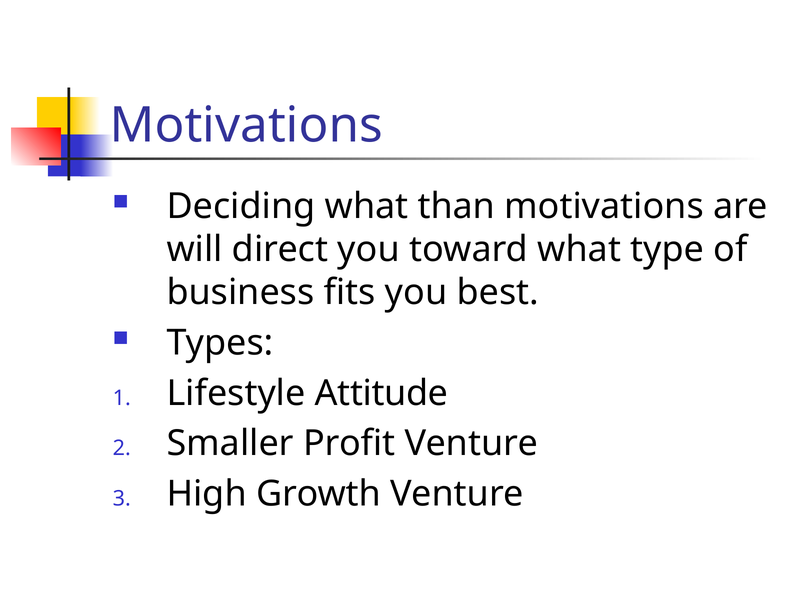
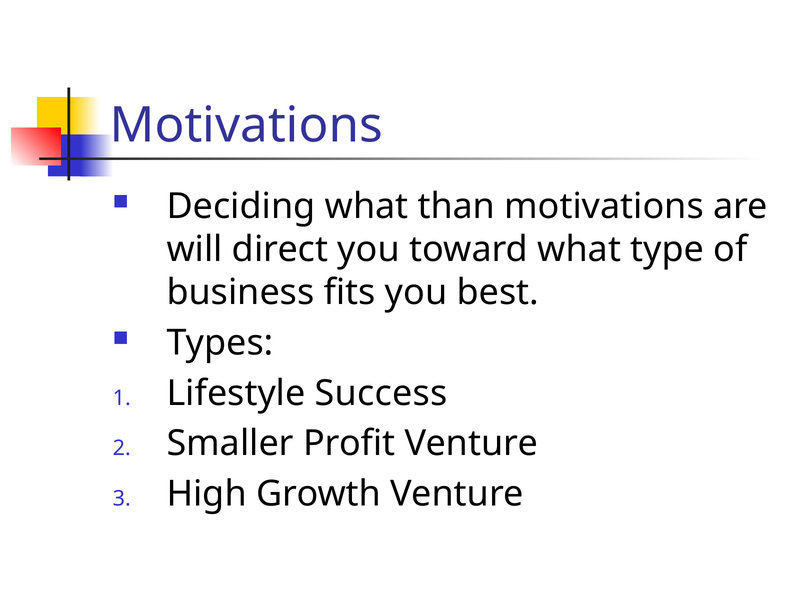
Attitude: Attitude -> Success
